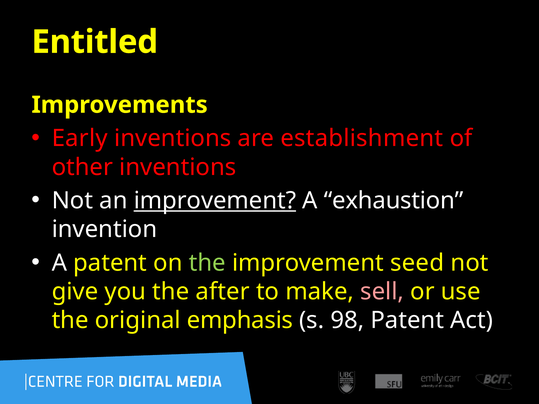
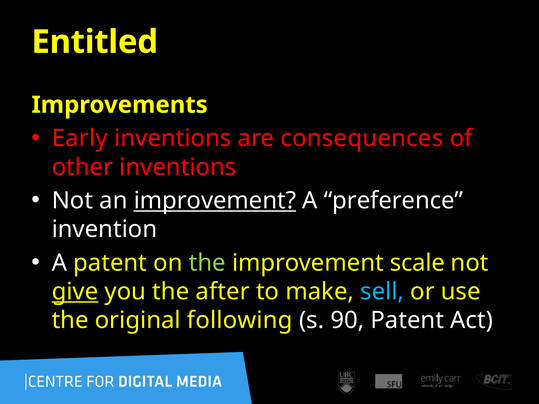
establishment: establishment -> consequences
exhaustion: exhaustion -> preference
seed: seed -> scale
give underline: none -> present
sell colour: pink -> light blue
emphasis: emphasis -> following
98: 98 -> 90
